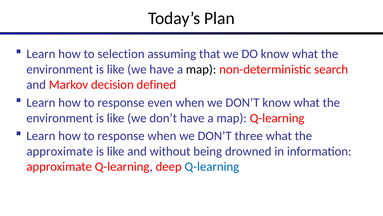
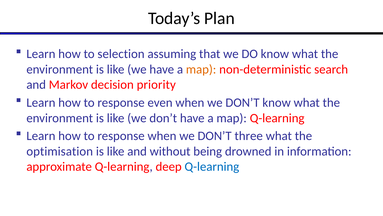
map at (201, 69) colour: black -> orange
defined: defined -> priority
approximate at (60, 151): approximate -> optimisation
